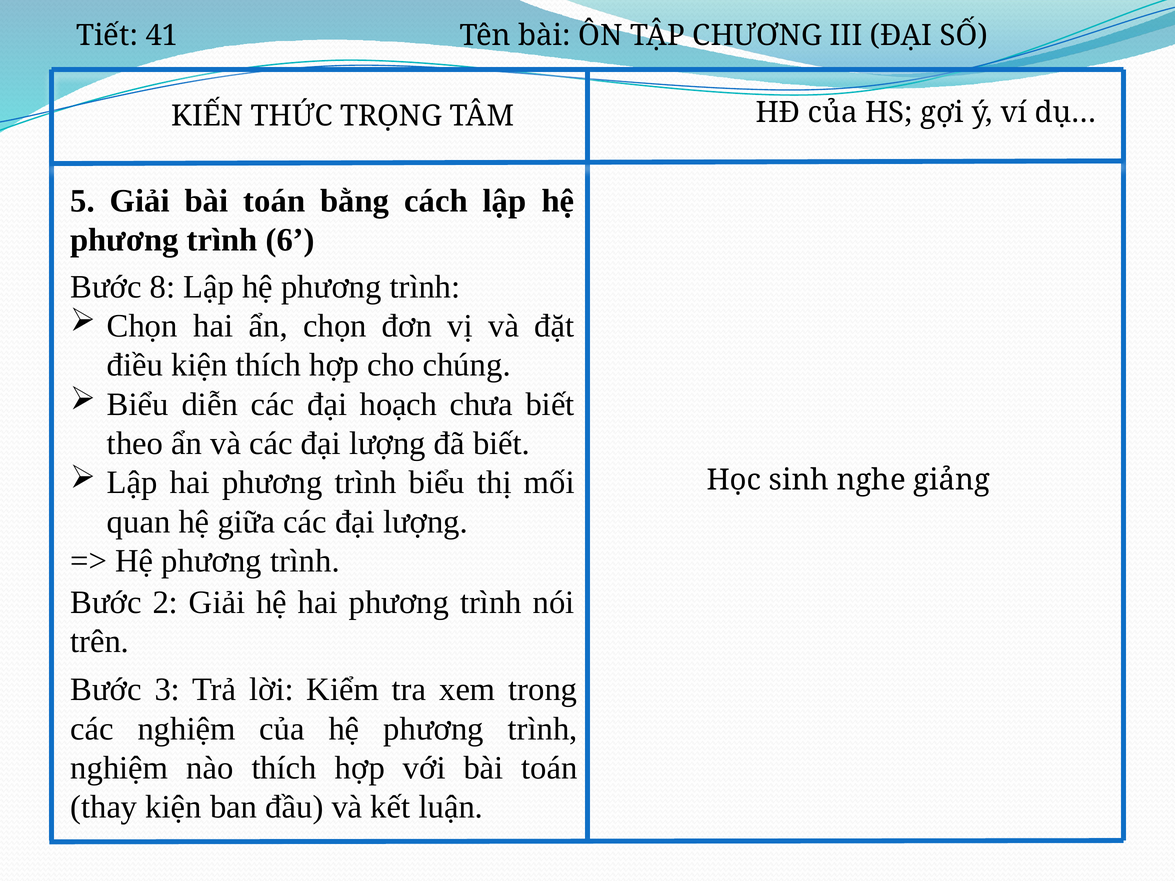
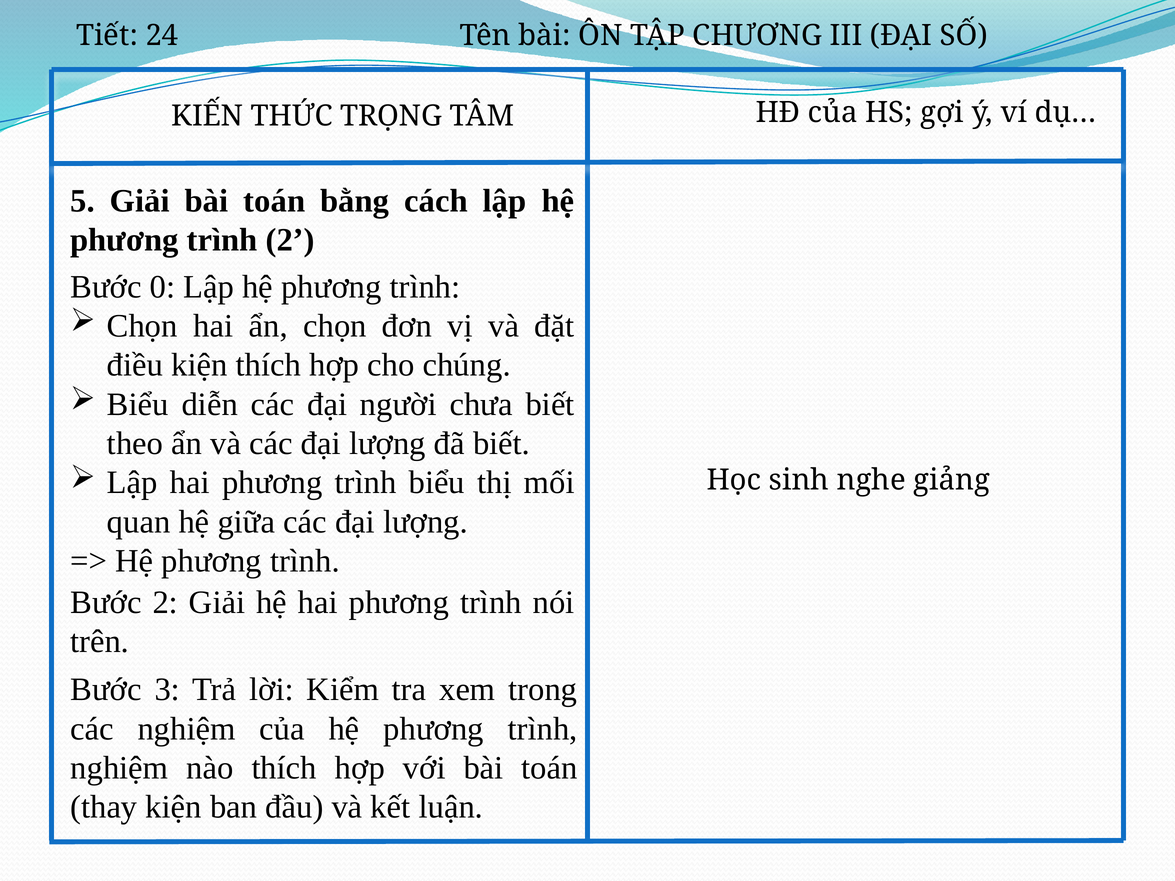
41: 41 -> 24
trình 6: 6 -> 2
8: 8 -> 0
hoạch: hoạch -> người
